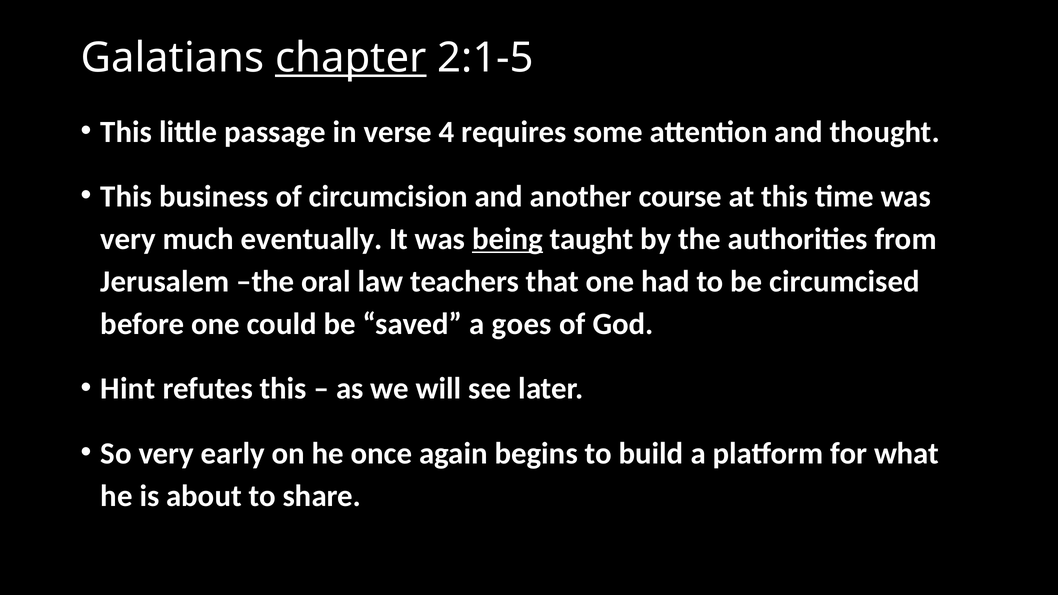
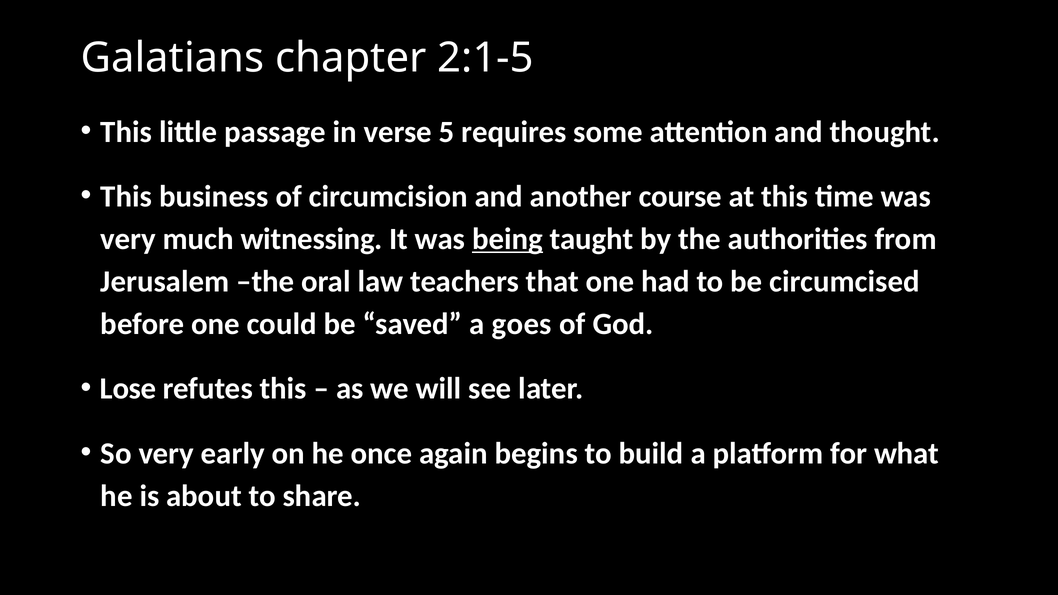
chapter underline: present -> none
4: 4 -> 5
eventually: eventually -> witnessing
Hint: Hint -> Lose
